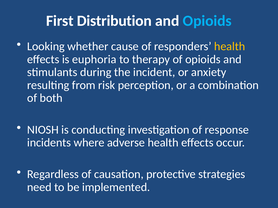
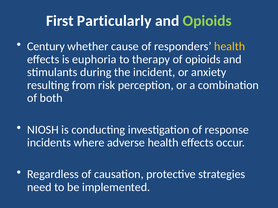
Distribution: Distribution -> Particularly
Opioids at (207, 21) colour: light blue -> light green
Looking: Looking -> Century
